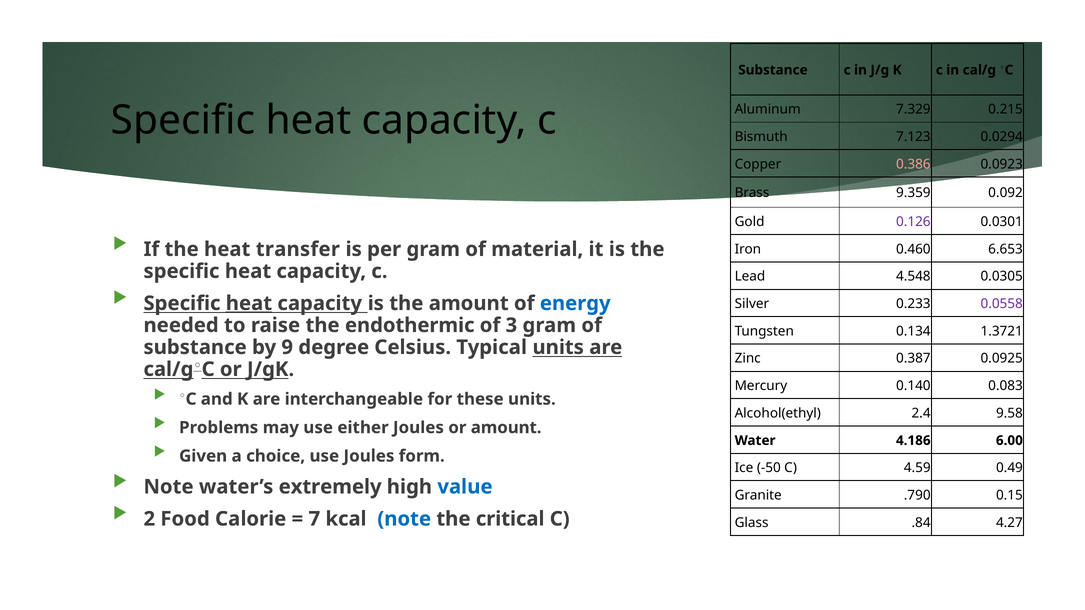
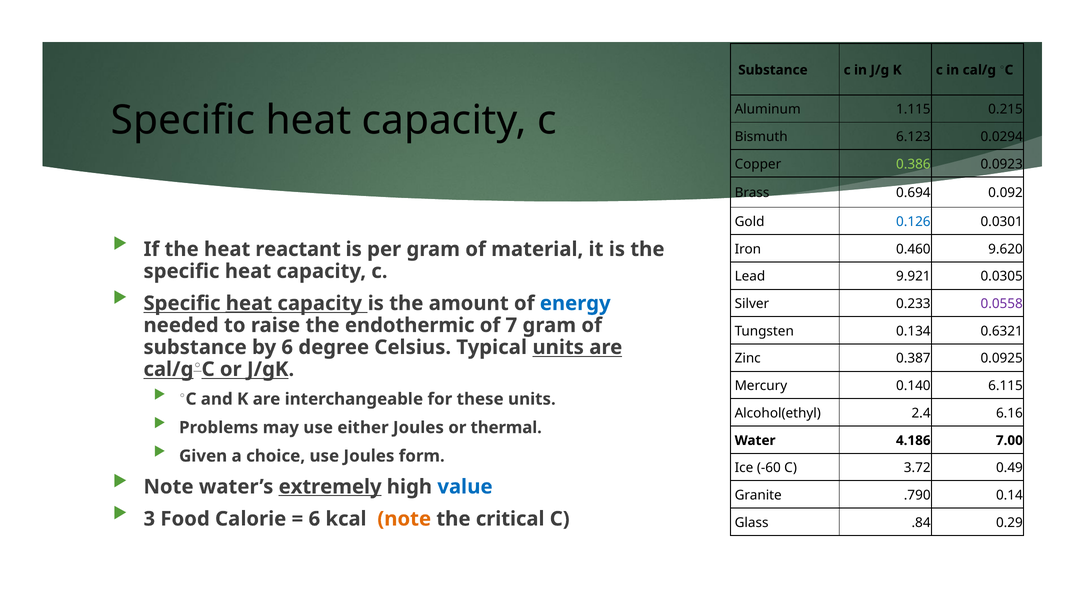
7.329: 7.329 -> 1.115
7.123: 7.123 -> 6.123
0.386 colour: pink -> light green
9.359: 9.359 -> 0.694
0.126 colour: purple -> blue
transfer: transfer -> reactant
6.653: 6.653 -> 9.620
4.548: 4.548 -> 9.921
3: 3 -> 7
1.3721: 1.3721 -> 0.6321
by 9: 9 -> 6
0.083: 0.083 -> 6.115
9.58: 9.58 -> 6.16
or amount: amount -> thermal
6.00: 6.00 -> 7.00
-50: -50 -> -60
4.59: 4.59 -> 3.72
extremely underline: none -> present
0.15: 0.15 -> 0.14
2: 2 -> 3
7 at (314, 519): 7 -> 6
note at (404, 519) colour: blue -> orange
4.27: 4.27 -> 0.29
